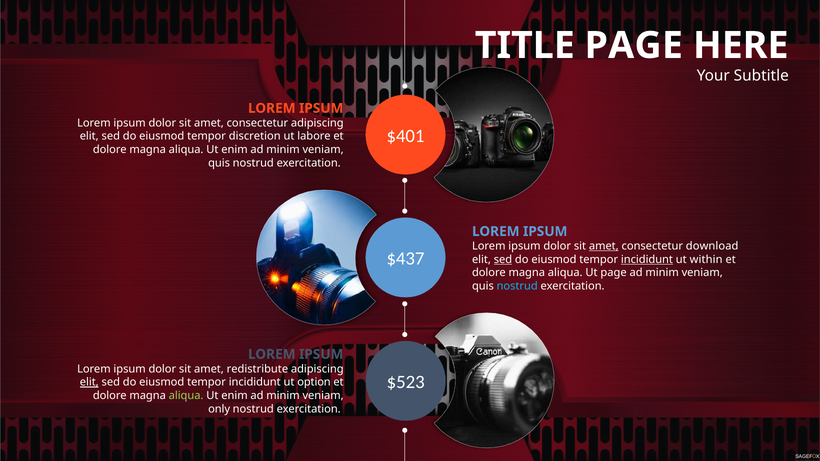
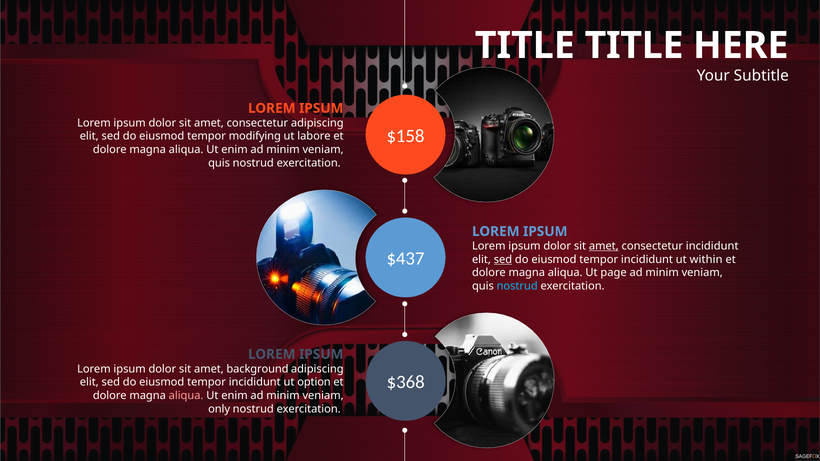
TITLE PAGE: PAGE -> TITLE
$401: $401 -> $158
discretion: discretion -> modifying
consectetur download: download -> incididunt
incididunt at (647, 260) underline: present -> none
redistribute: redistribute -> background
$523: $523 -> $368
elit at (89, 382) underline: present -> none
aliqua at (186, 396) colour: light green -> pink
